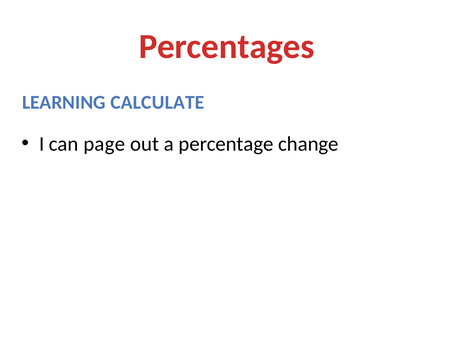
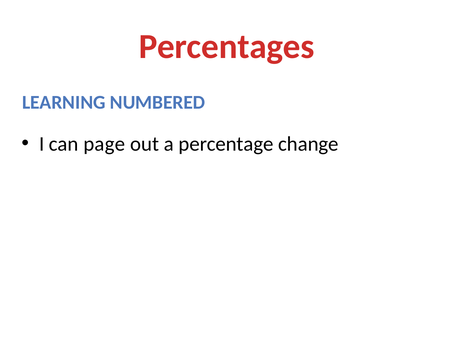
CALCULATE: CALCULATE -> NUMBERED
